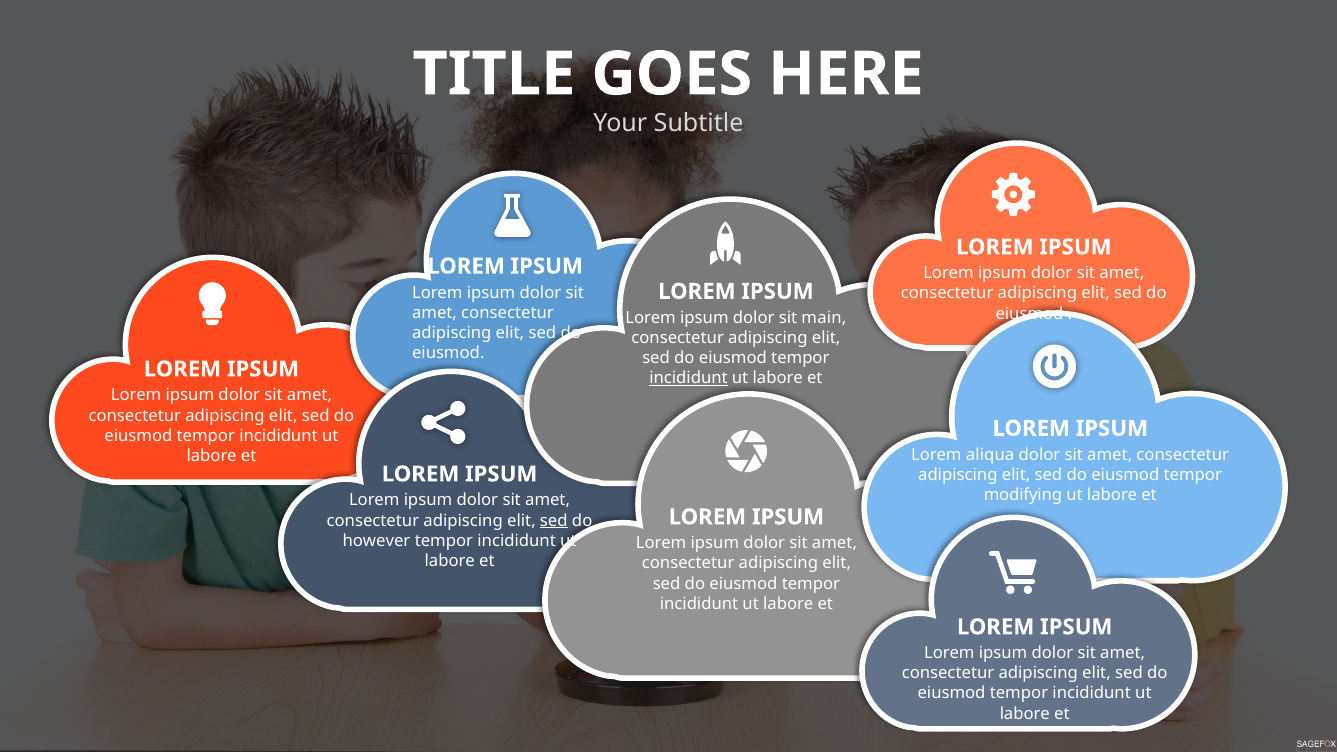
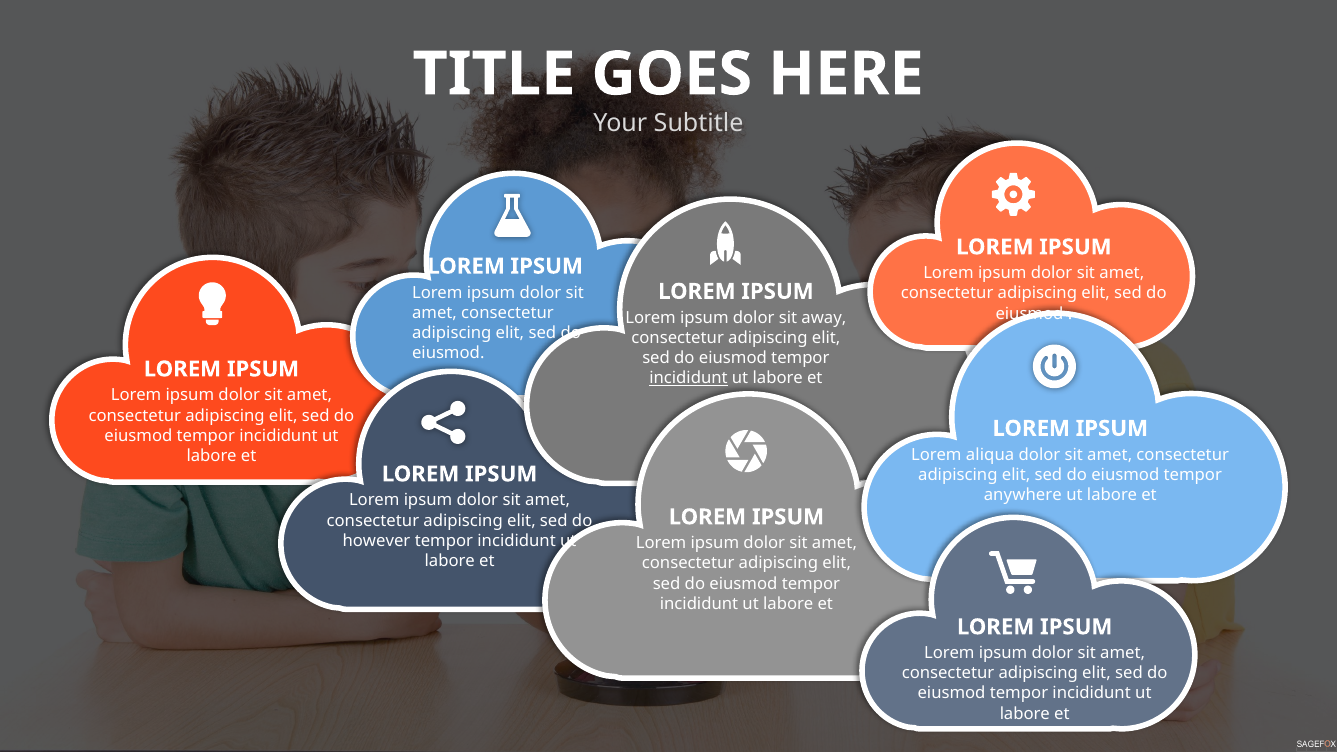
main: main -> away
modifying: modifying -> anywhere
sed at (554, 521) underline: present -> none
